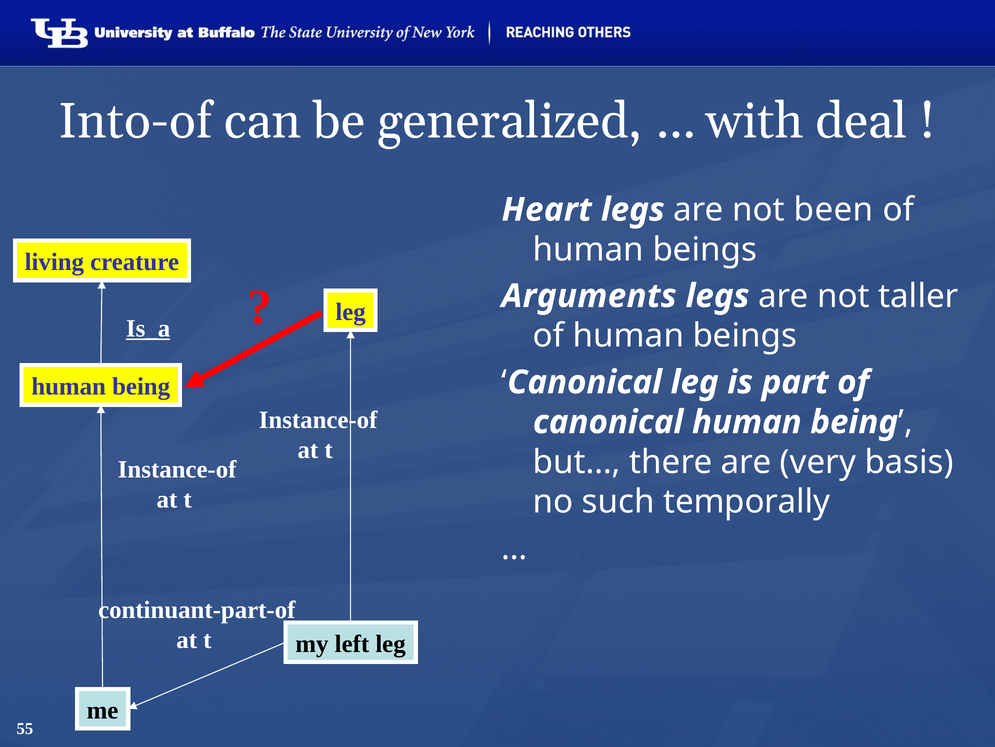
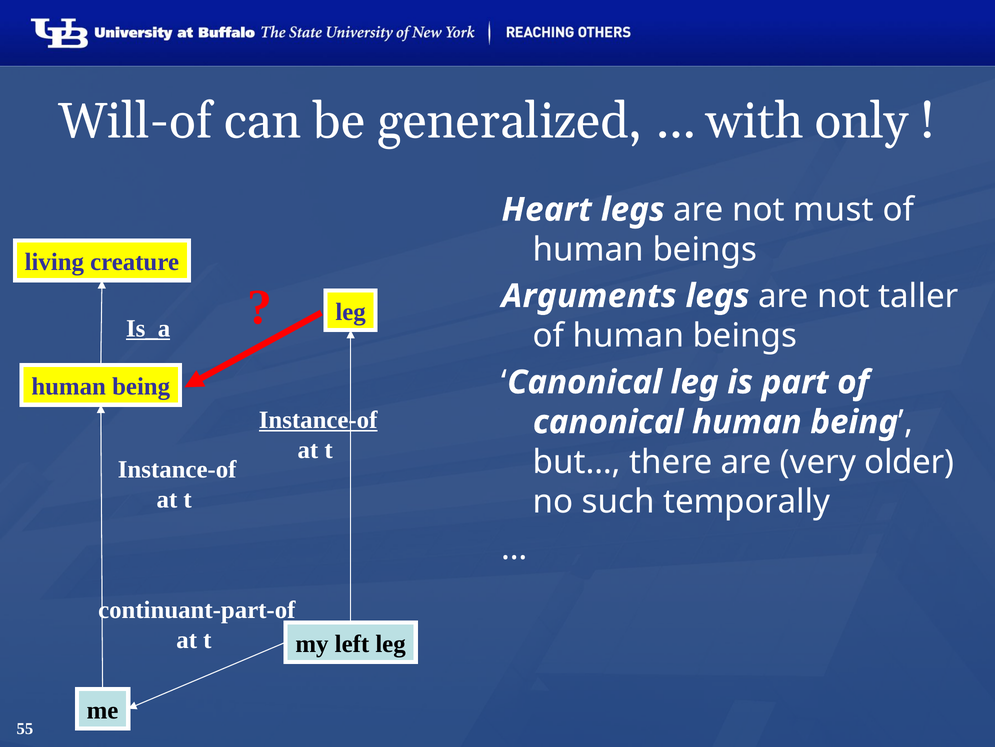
Into-of: Into-of -> Will-of
deal: deal -> only
been: been -> must
Instance-of at (318, 420) underline: none -> present
basis: basis -> older
